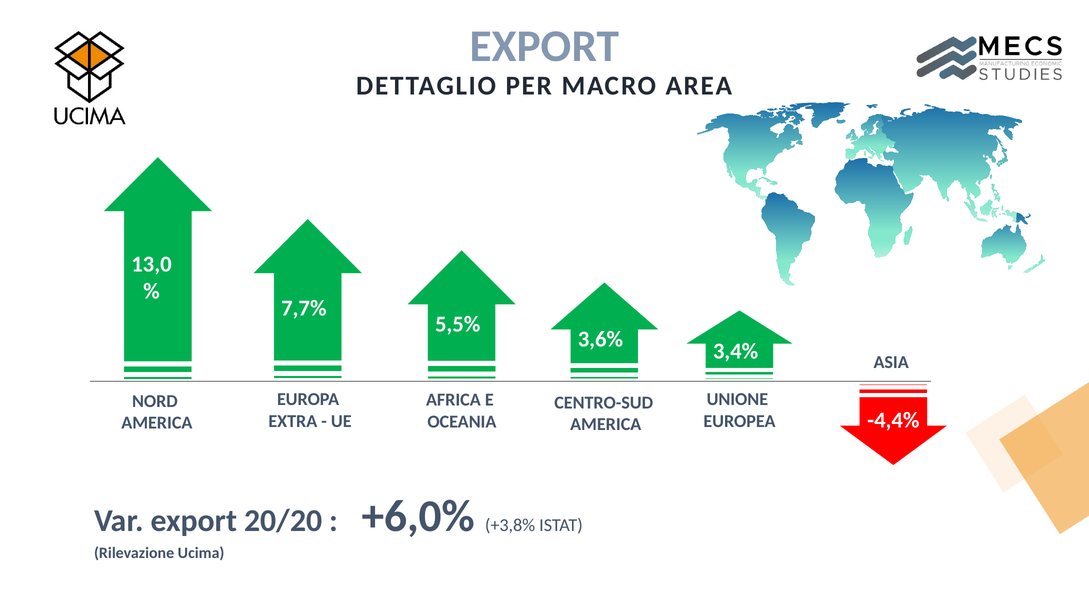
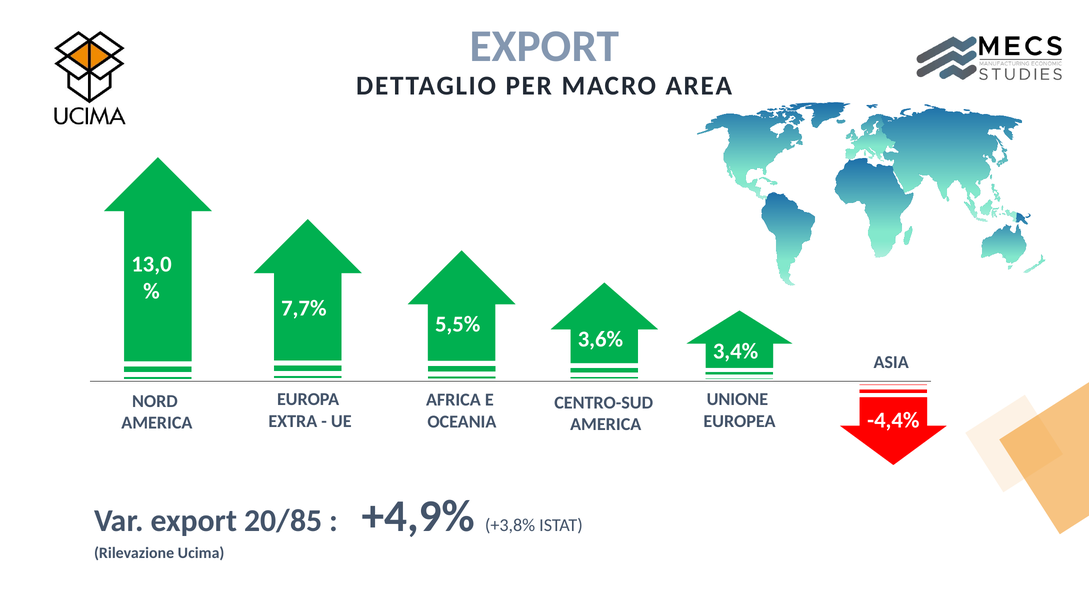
+6,0%: +6,0% -> +4,9%
20/20: 20/20 -> 20/85
